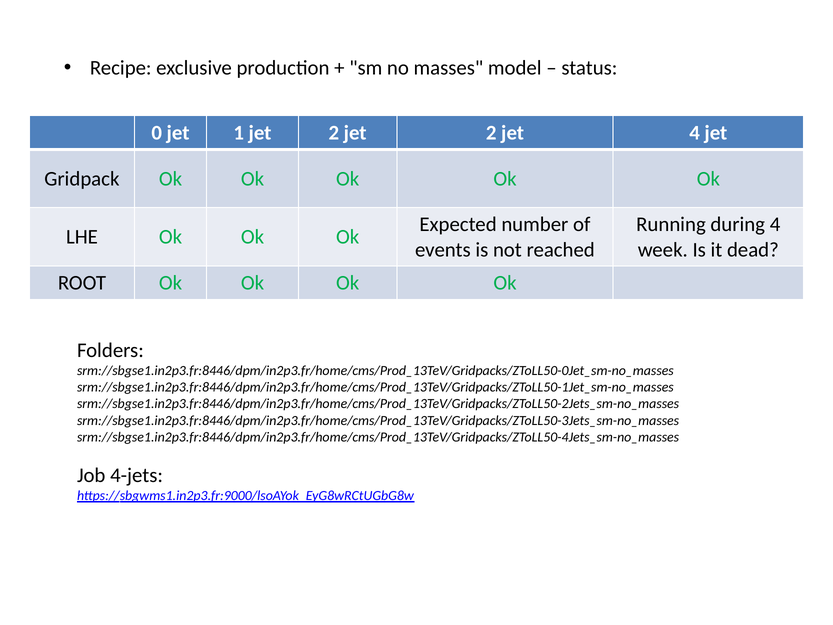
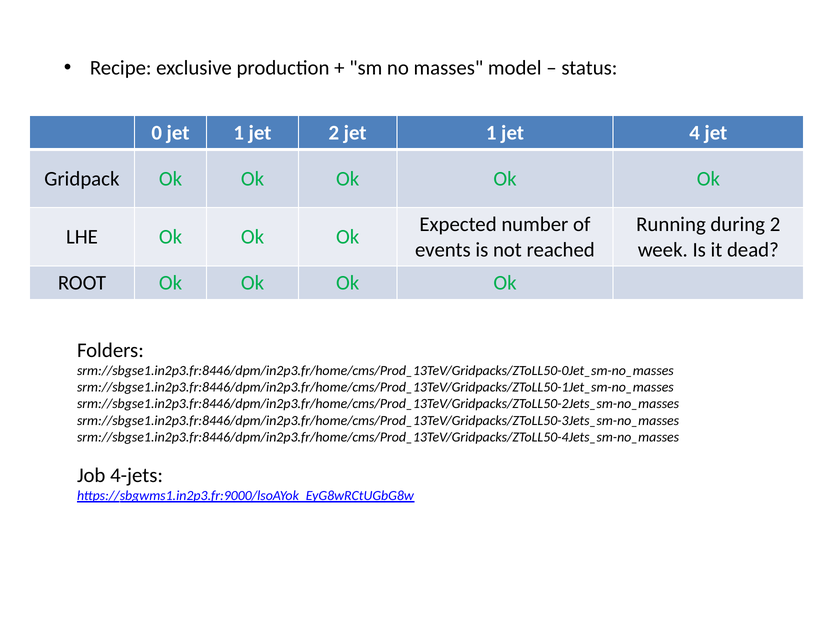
2 jet 2: 2 -> 1
during 4: 4 -> 2
